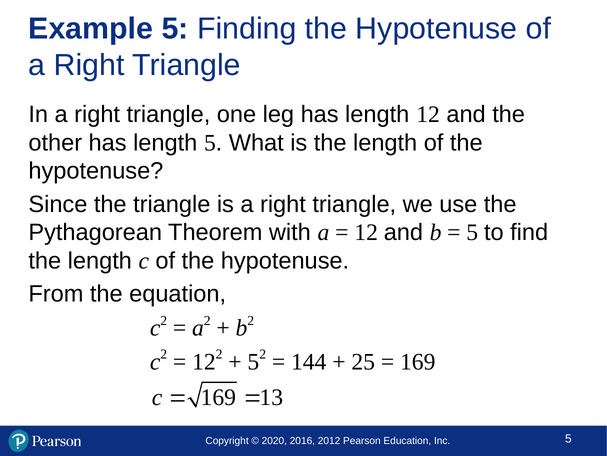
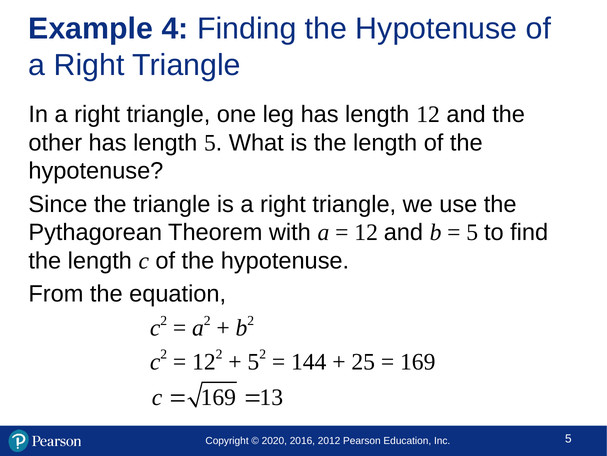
Example 5: 5 -> 4
